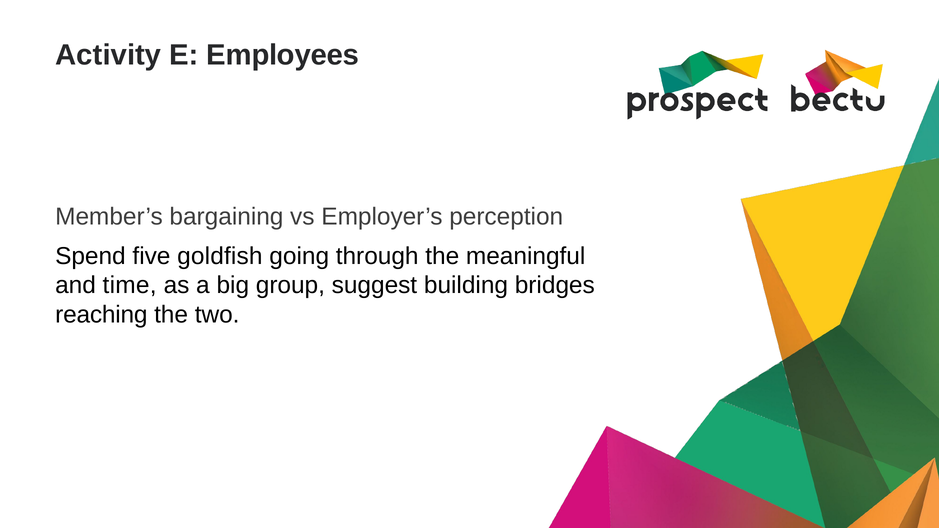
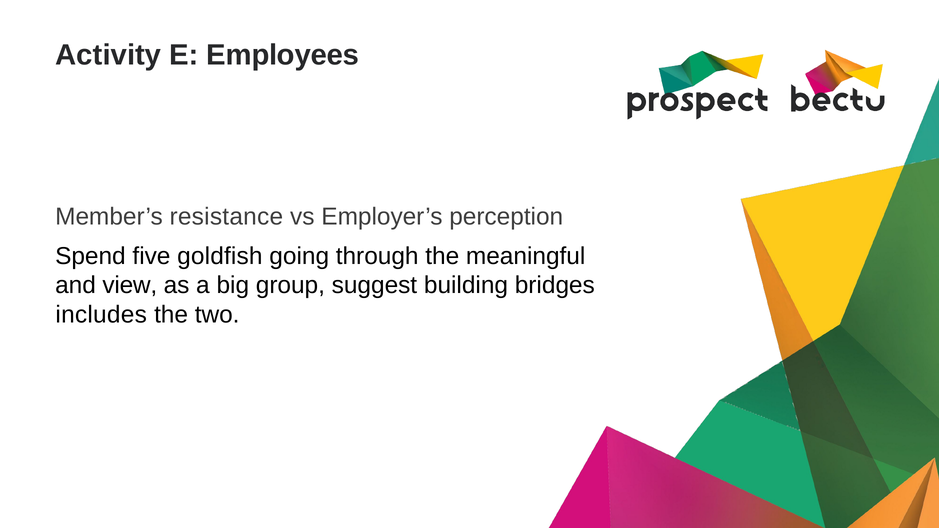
bargaining: bargaining -> resistance
time: time -> view
reaching: reaching -> includes
